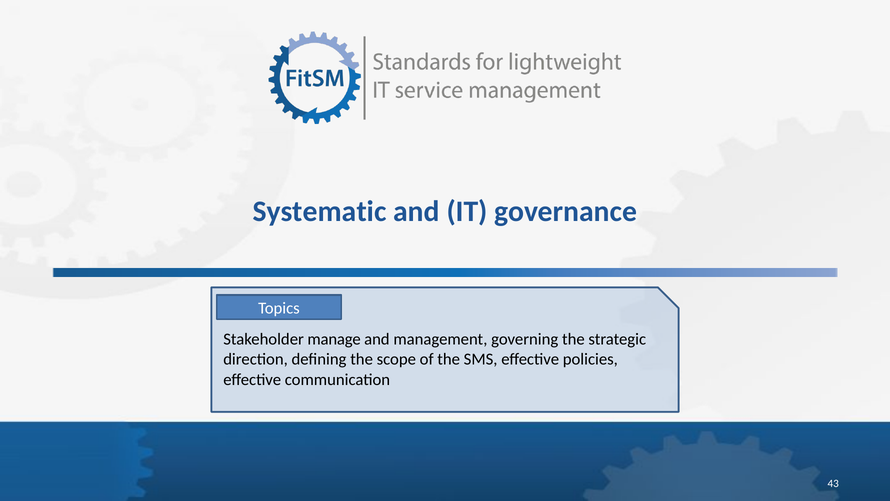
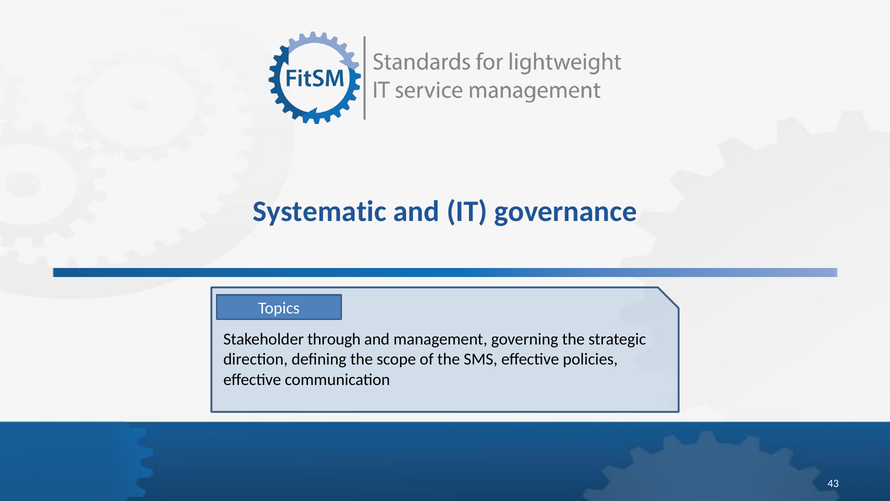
manage: manage -> through
